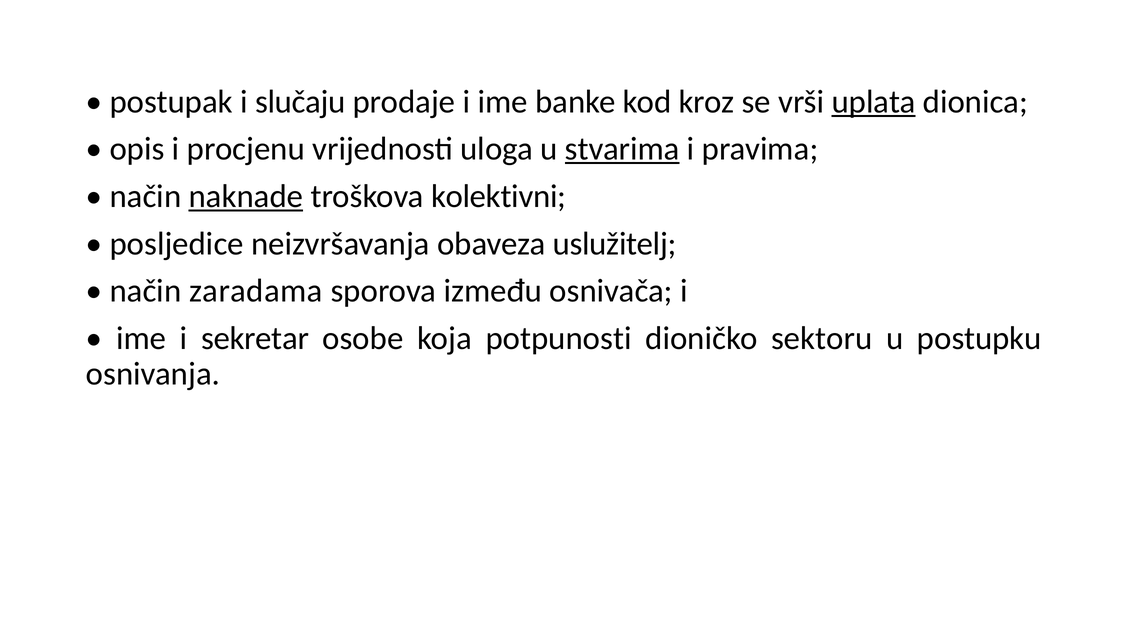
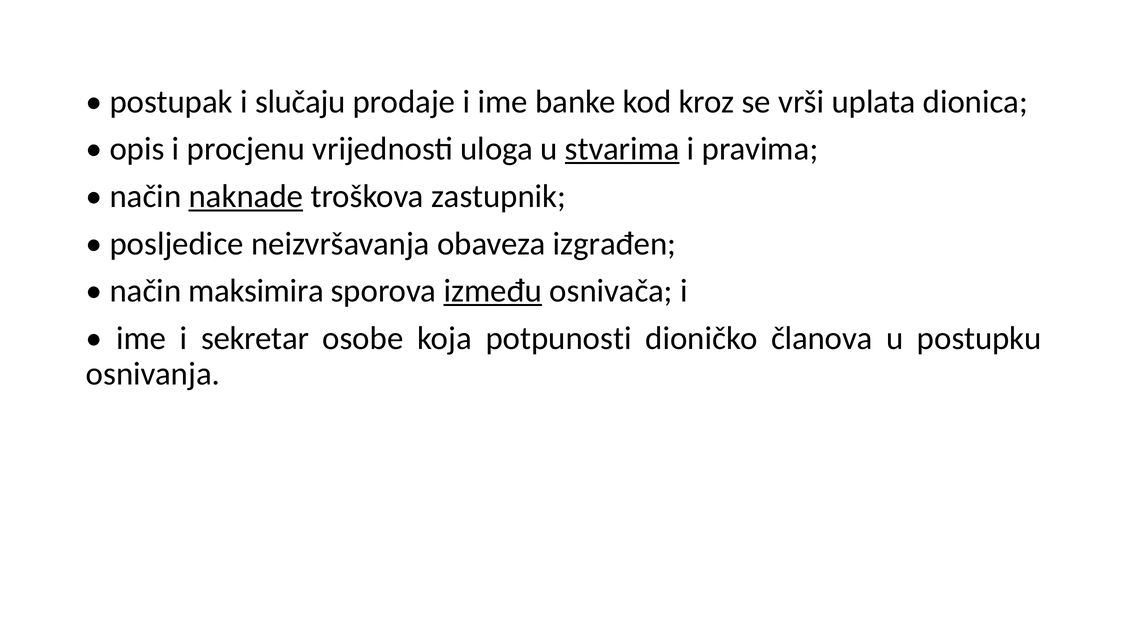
uplata underline: present -> none
kolektivni: kolektivni -> zastupnik
uslužitelj: uslužitelj -> izgrađen
zaradama: zaradama -> maksimira
između underline: none -> present
sektoru: sektoru -> članova
